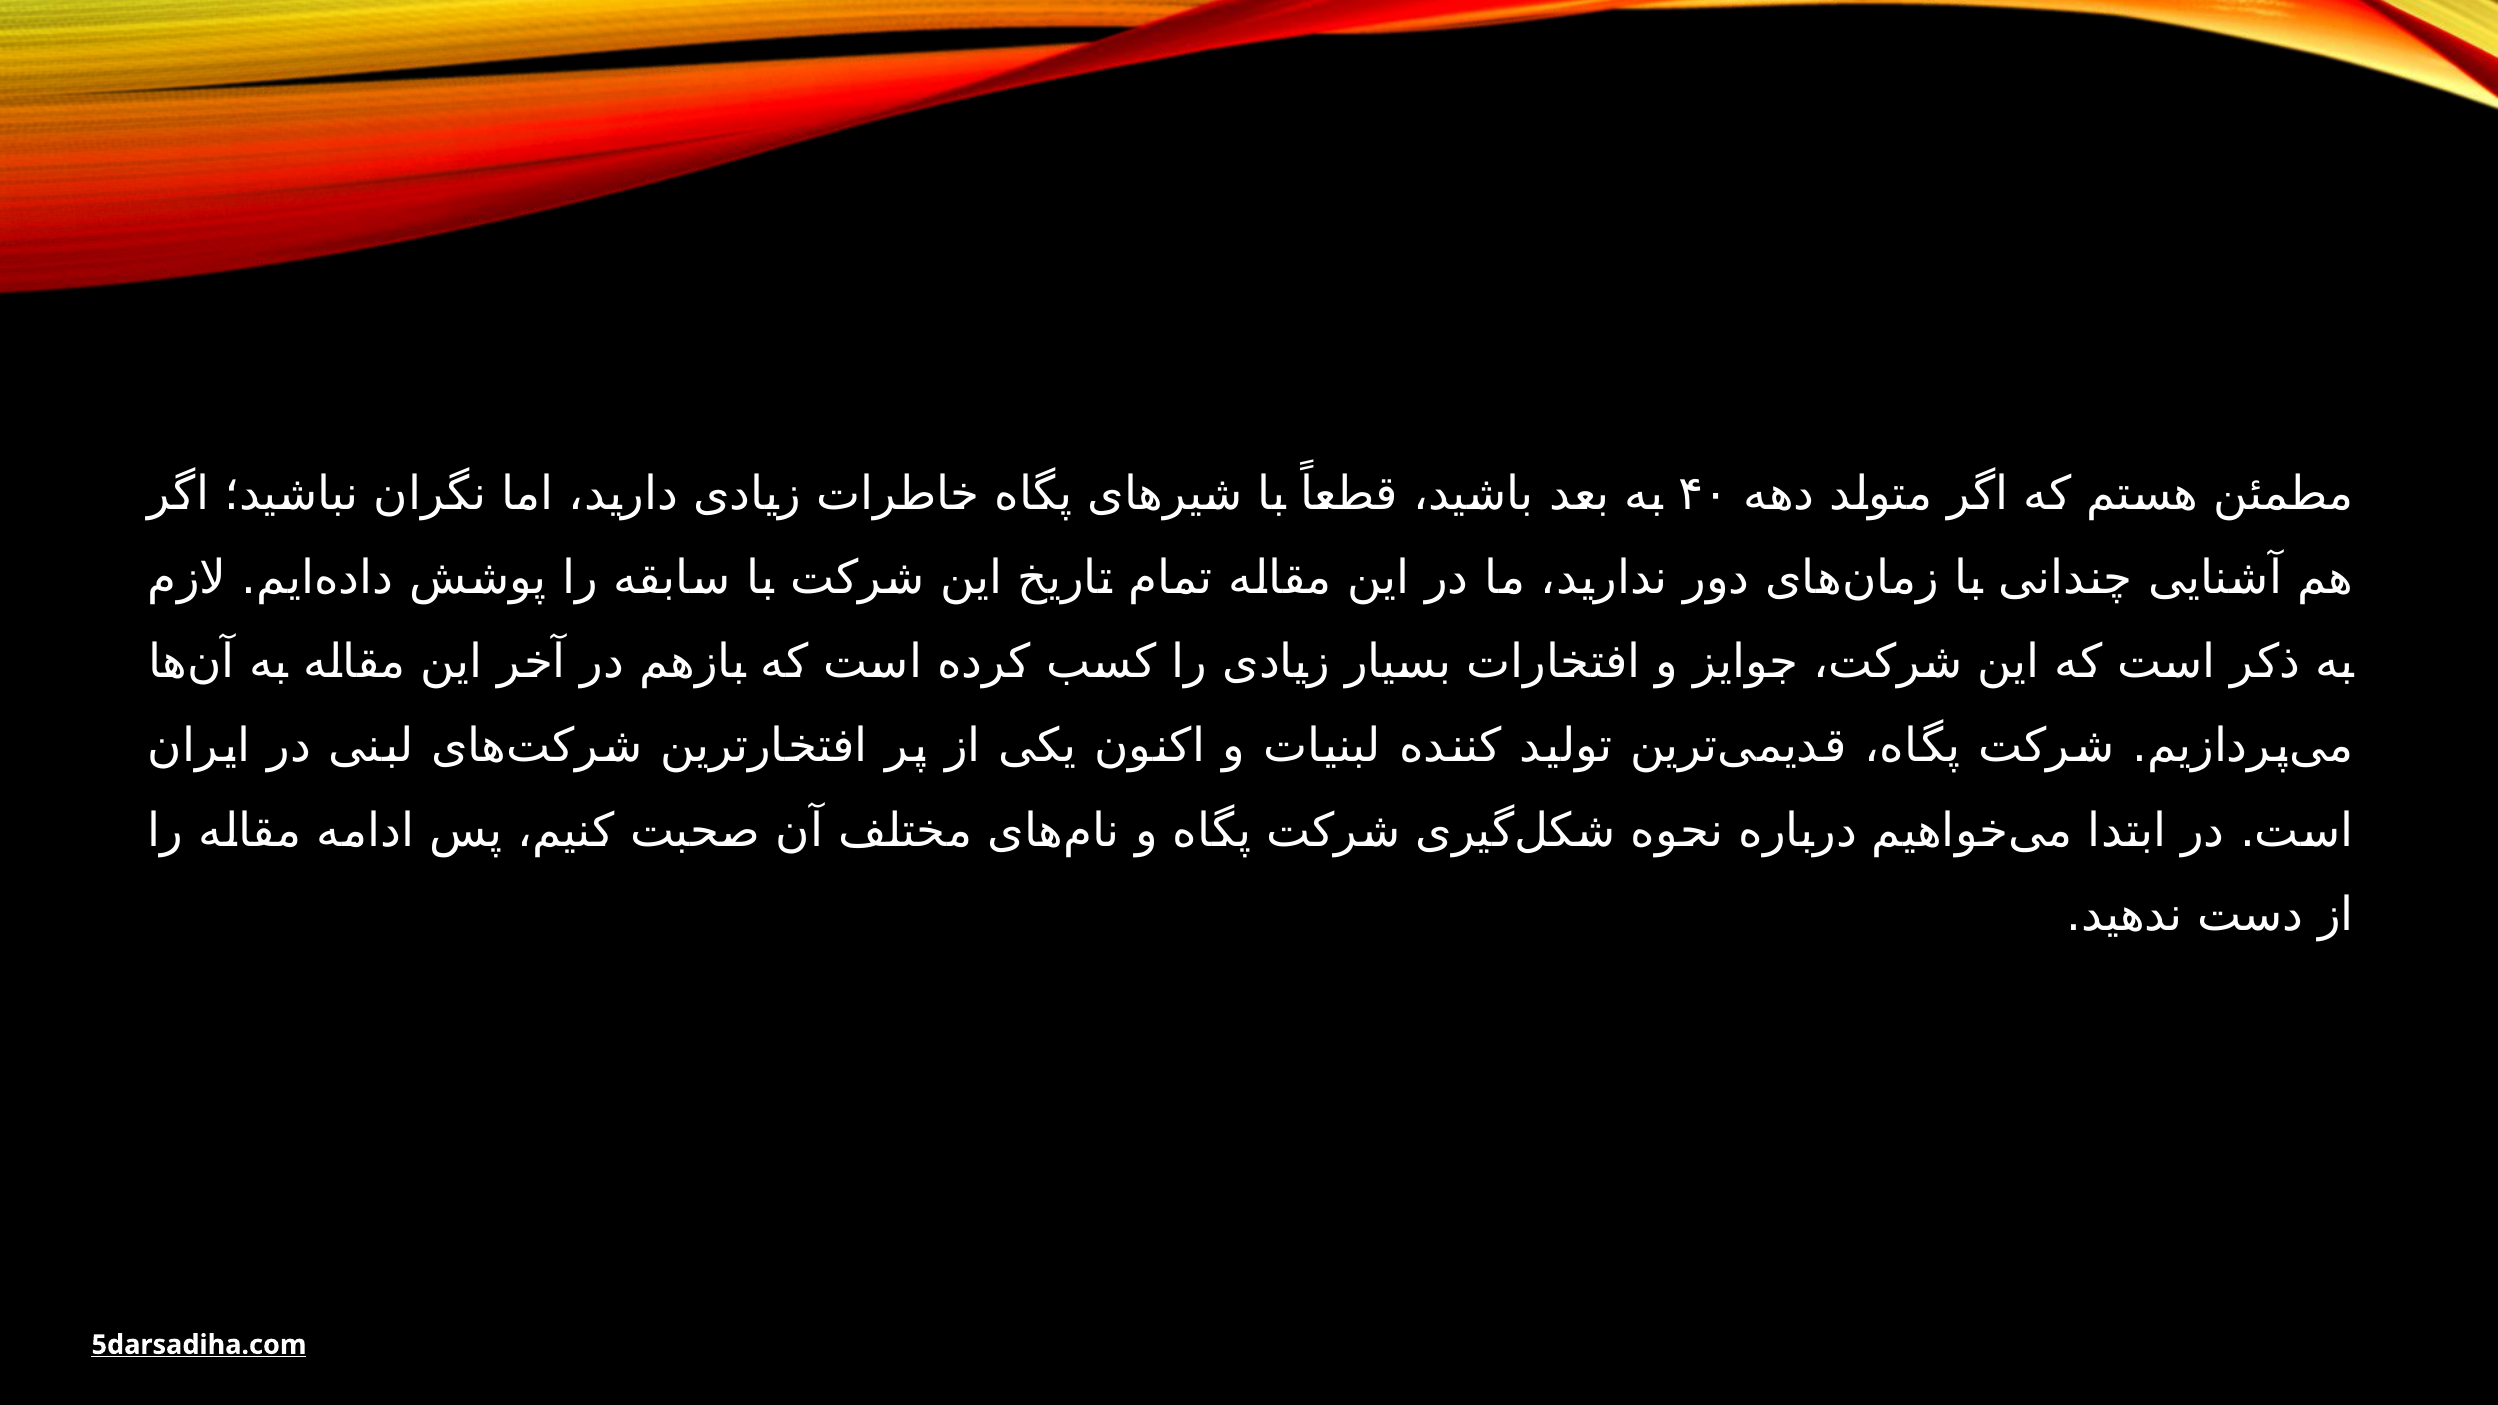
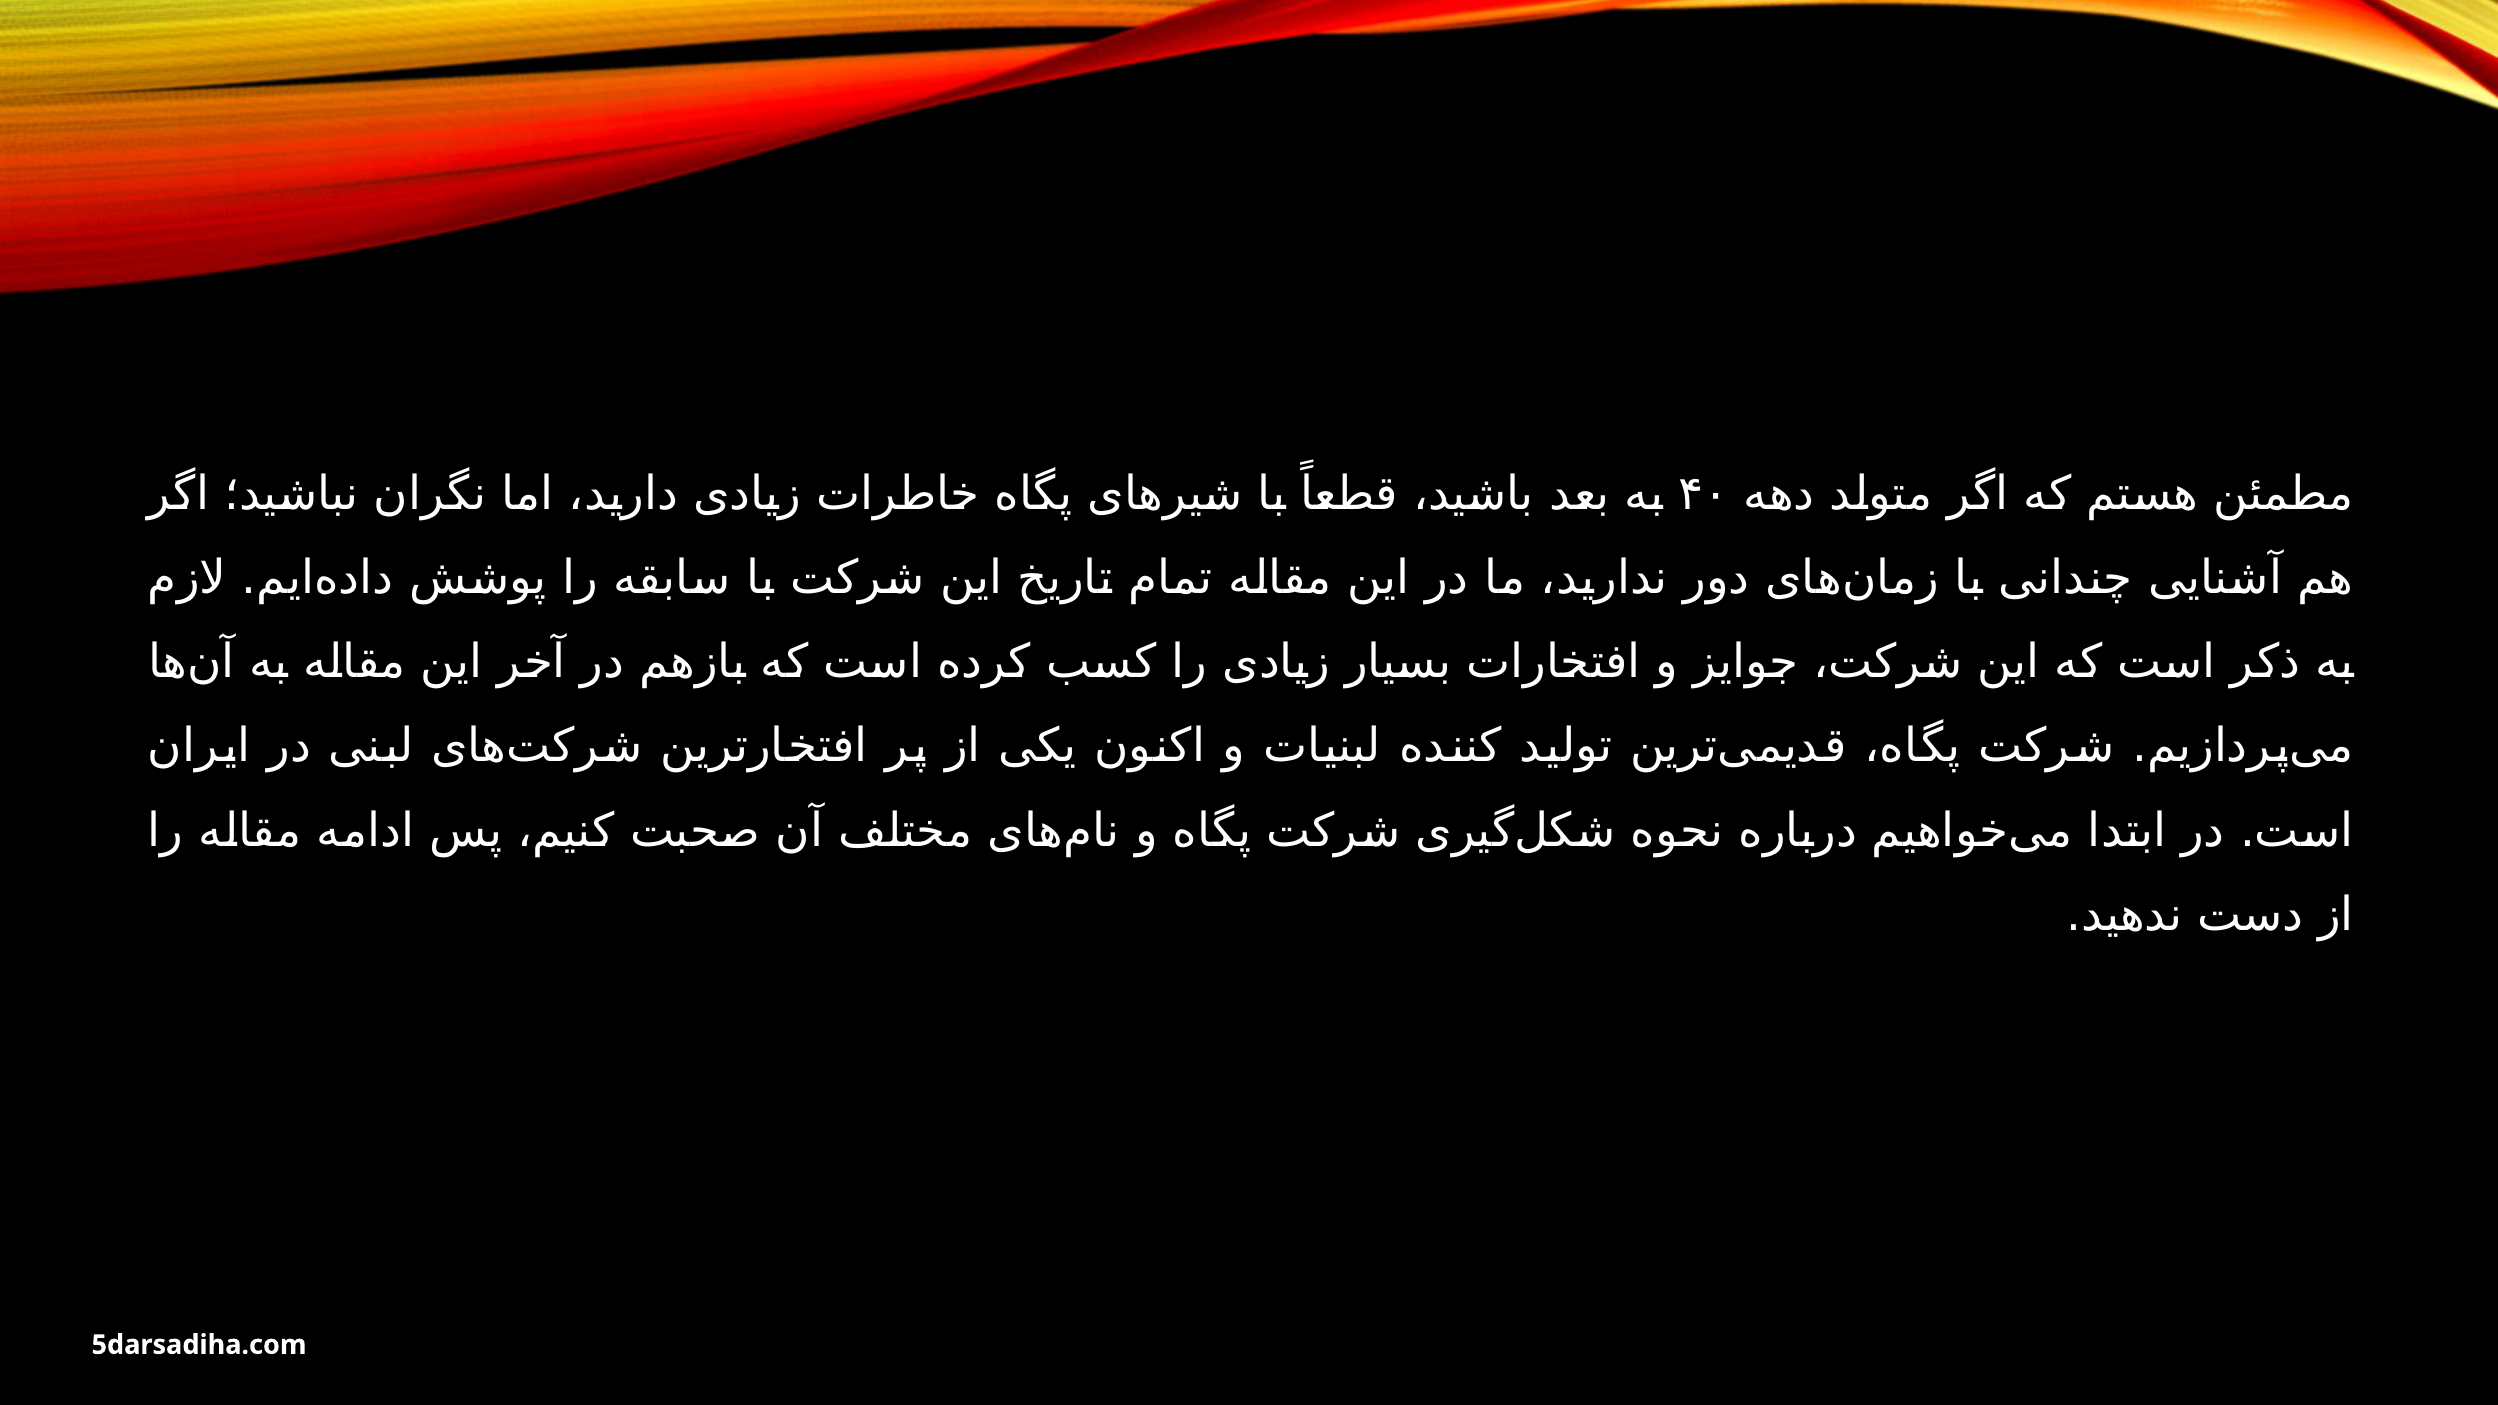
5darsadiha.com underline: present -> none
